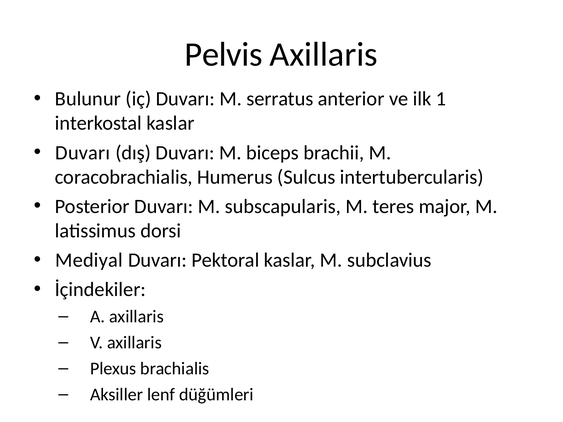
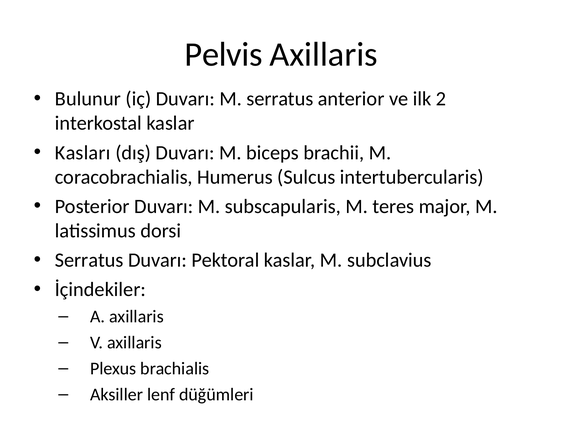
1: 1 -> 2
Duvarı at (83, 153): Duvarı -> Kasları
Mediyal at (89, 260): Mediyal -> Serratus
